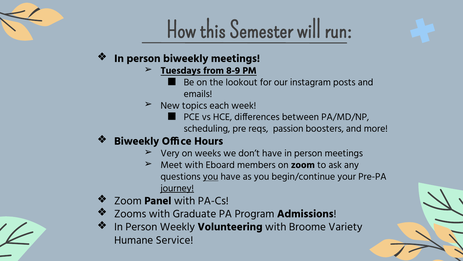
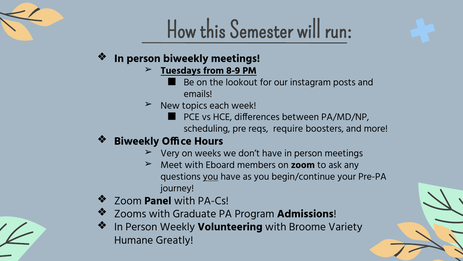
passion: passion -> require
journey underline: present -> none
Service: Service -> Greatly
